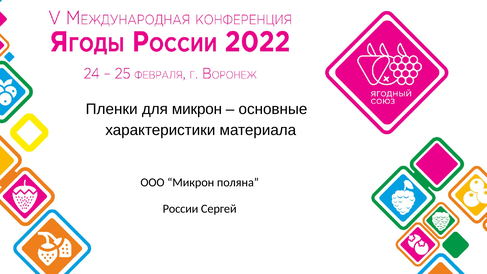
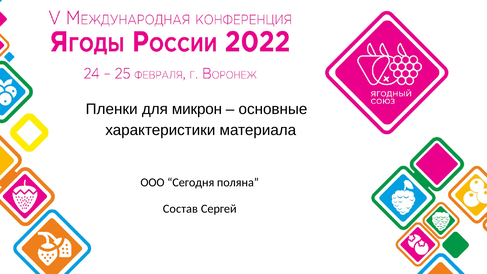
OOO Микрон: Микрон -> Сегодня
России: России -> Состав
